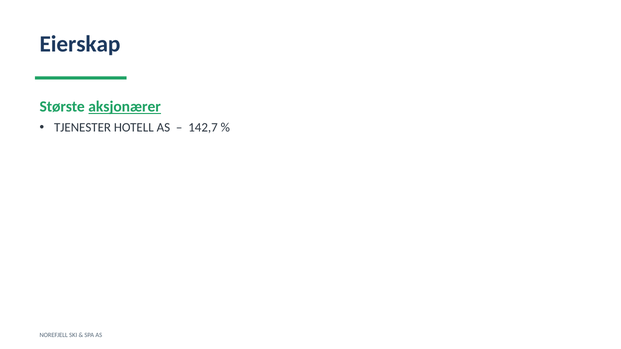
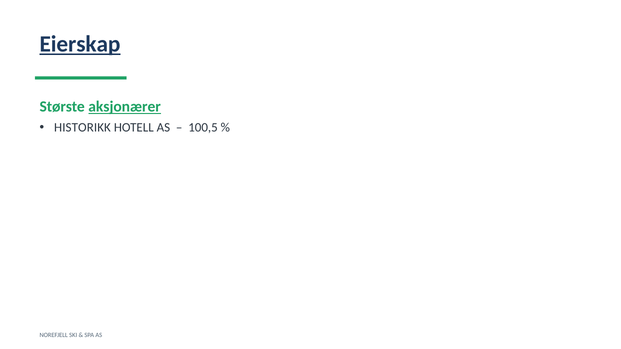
Eierskap underline: none -> present
TJENESTER: TJENESTER -> HISTORIKK
142,7: 142,7 -> 100,5
